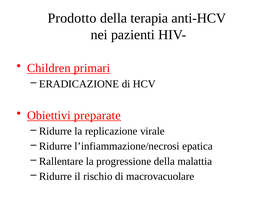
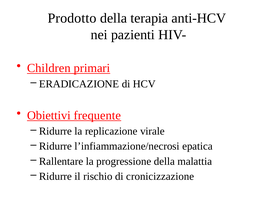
preparate: preparate -> frequente
macrovacuolare: macrovacuolare -> cronicizzazione
